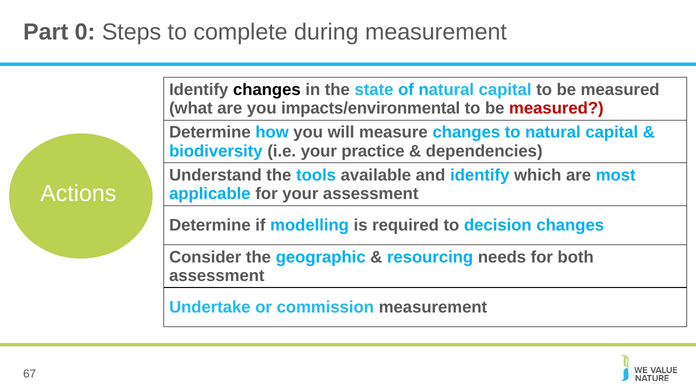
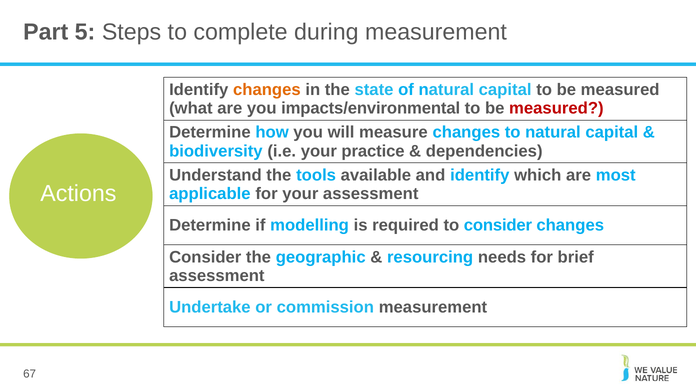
0: 0 -> 5
changes at (267, 90) colour: black -> orange
to decision: decision -> consider
both: both -> brief
